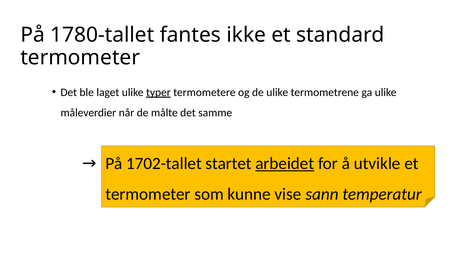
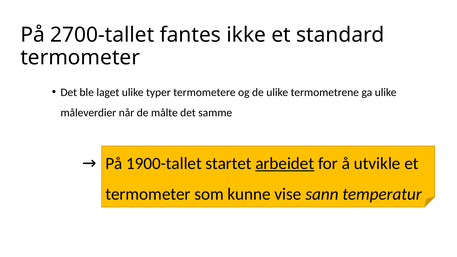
1780-tallet: 1780-tallet -> 2700-tallet
typer underline: present -> none
1702-tallet: 1702-tallet -> 1900-tallet
